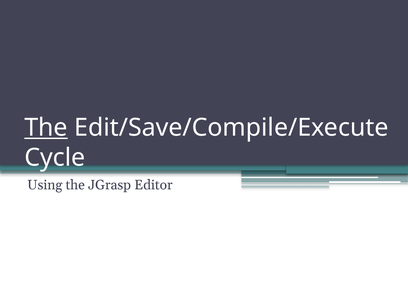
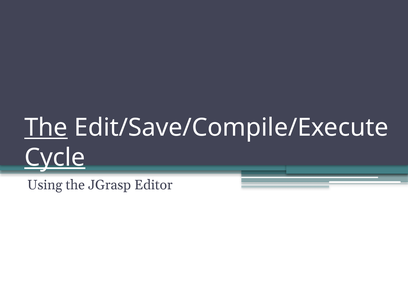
Cycle underline: none -> present
